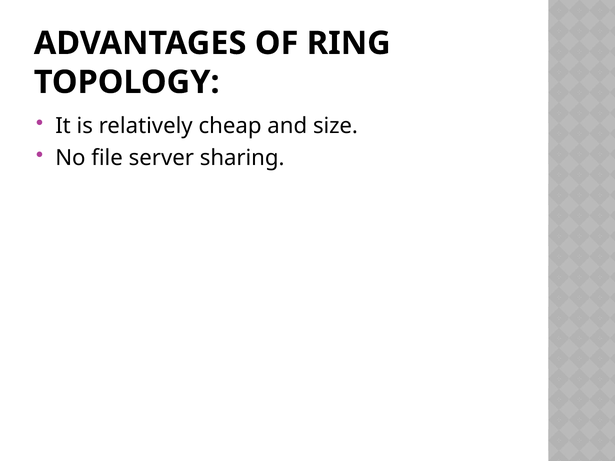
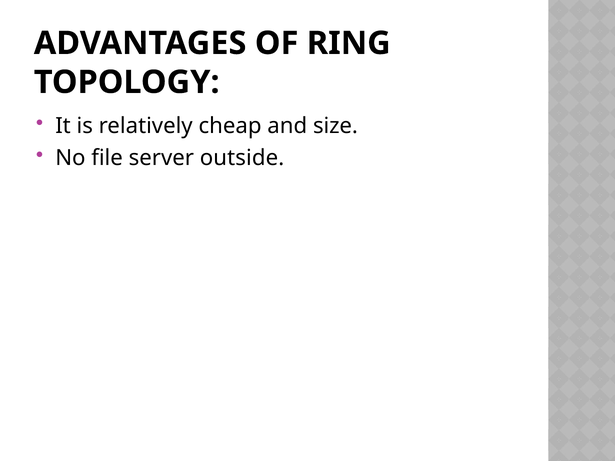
sharing: sharing -> outside
